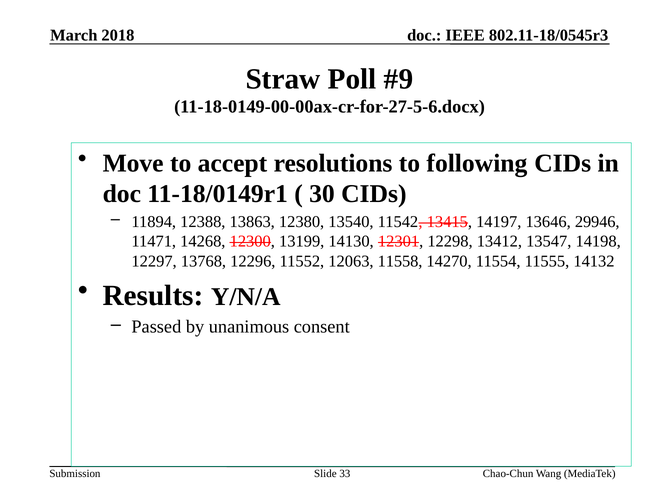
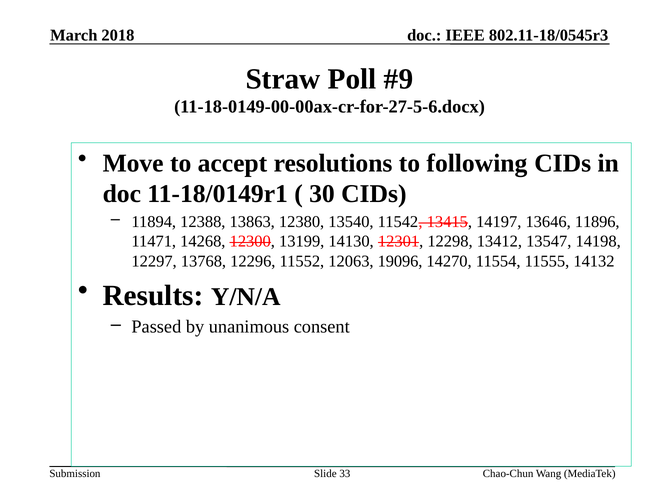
29946: 29946 -> 11896
11558: 11558 -> 19096
